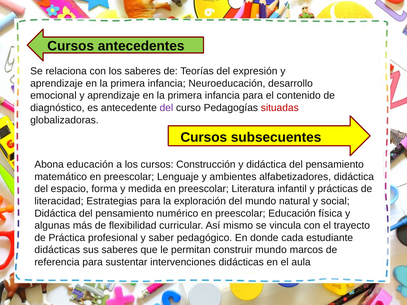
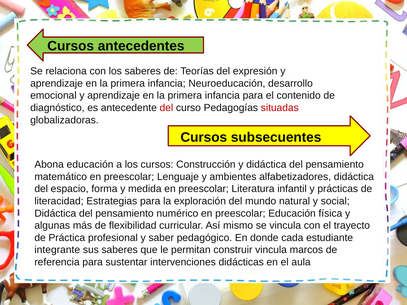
del at (166, 108) colour: purple -> red
didácticas at (57, 250): didácticas -> integrante
construir mundo: mundo -> vincula
